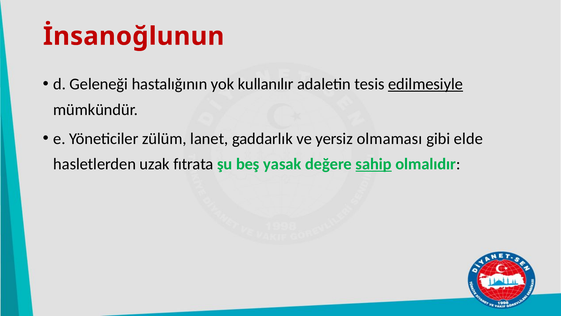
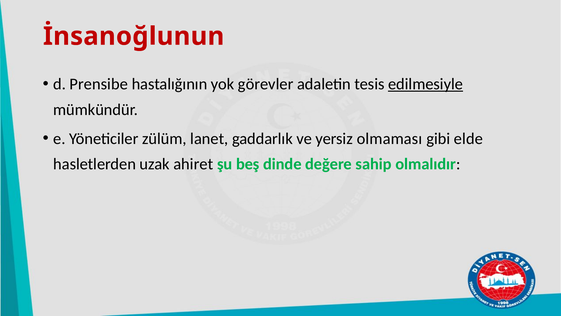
Geleneği: Geleneği -> Prensibe
kullanılır: kullanılır -> görevler
fıtrata: fıtrata -> ahiret
yasak: yasak -> dinde
sahip underline: present -> none
